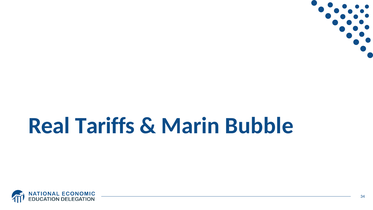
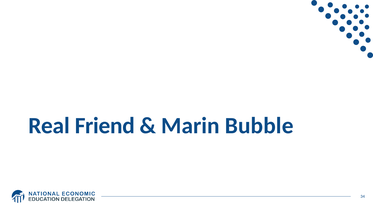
Tariffs: Tariffs -> Friend
